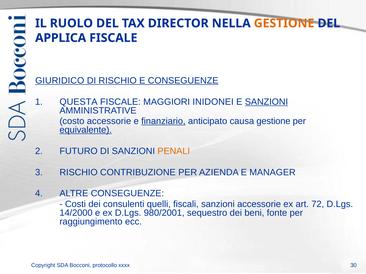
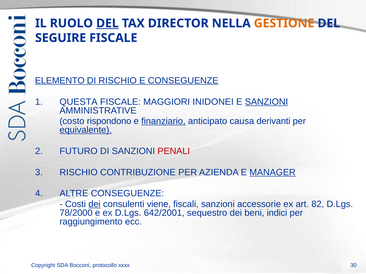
DEL at (107, 23) underline: none -> present
APPLICA: APPLICA -> SEGUIRE
GIURIDICO: GIURIDICO -> ELEMENTO
costo accessorie: accessorie -> rispondono
causa gestione: gestione -> derivanti
PENALI colour: orange -> red
MANAGER underline: none -> present
dei at (94, 204) underline: none -> present
quelli: quelli -> viene
72: 72 -> 82
14/2000: 14/2000 -> 78/2000
980/2001: 980/2001 -> 642/2001
fonte: fonte -> indici
